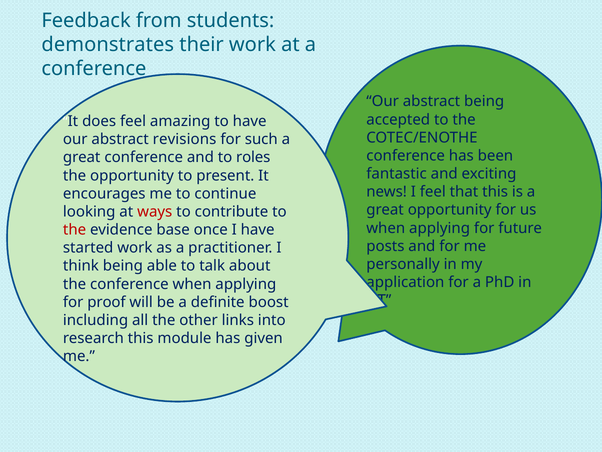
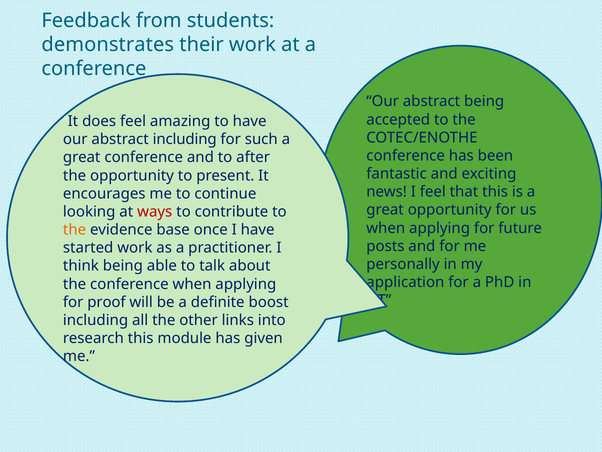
abstract revisions: revisions -> including
roles: roles -> after
the at (75, 230) colour: red -> orange
